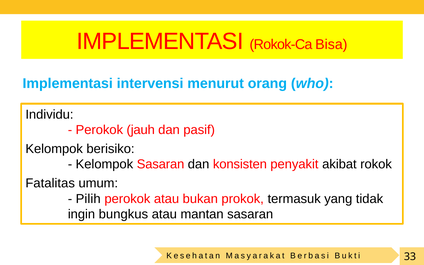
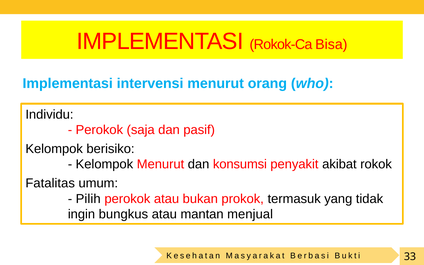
jauh: jauh -> saja
Kelompok Sasaran: Sasaran -> Menurut
konsisten: konsisten -> konsumsi
mantan sasaran: sasaran -> menjual
